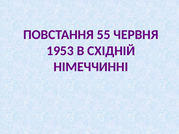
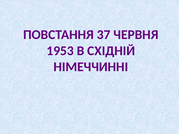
55: 55 -> 37
